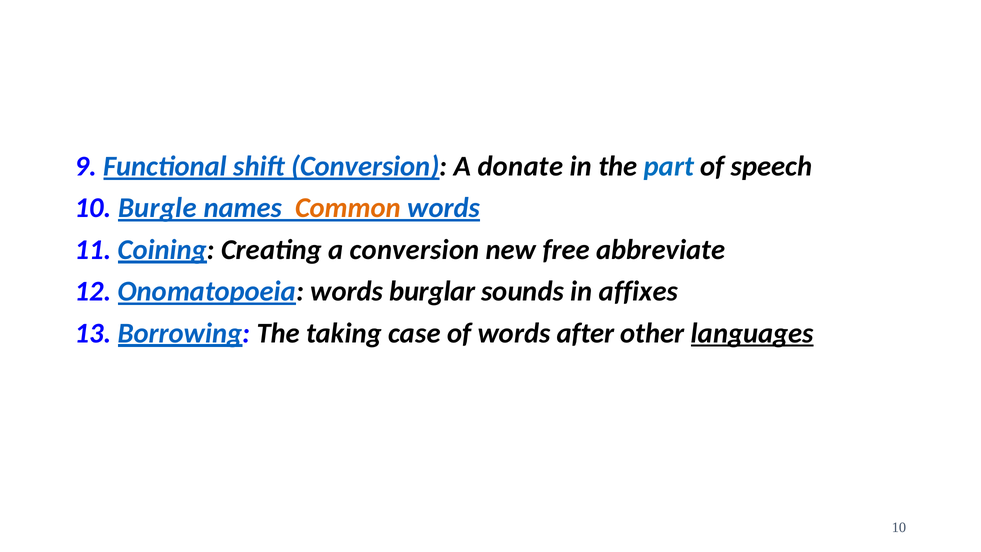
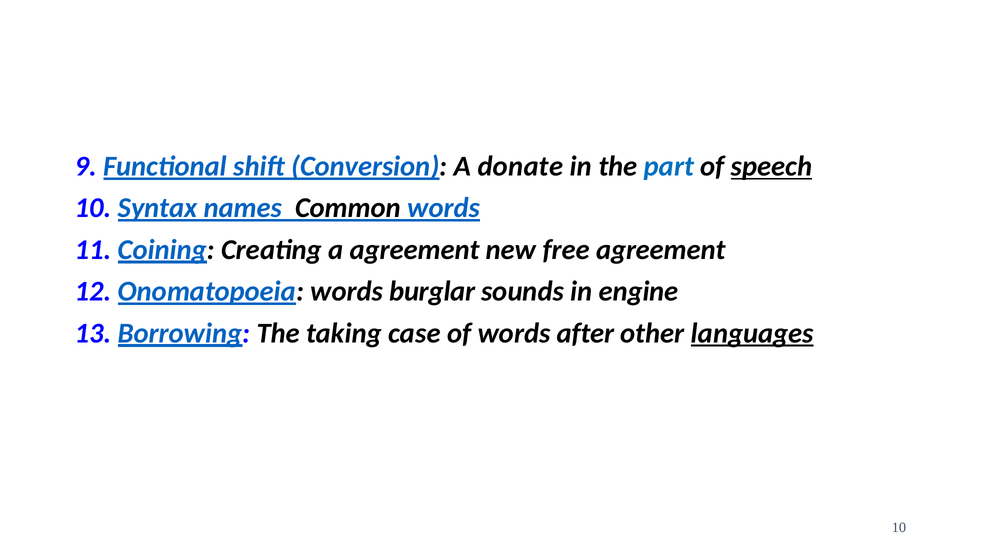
speech underline: none -> present
Burgle: Burgle -> Syntax
Common colour: orange -> black
a conversion: conversion -> agreement
free abbreviate: abbreviate -> agreement
affixes: affixes -> engine
